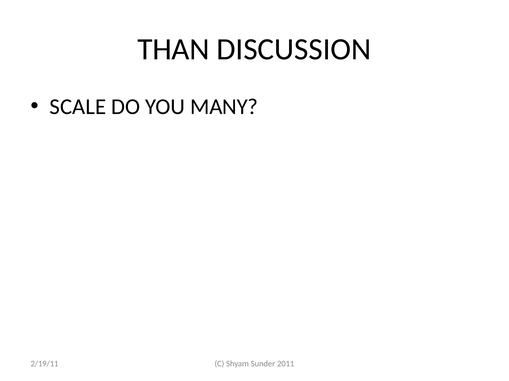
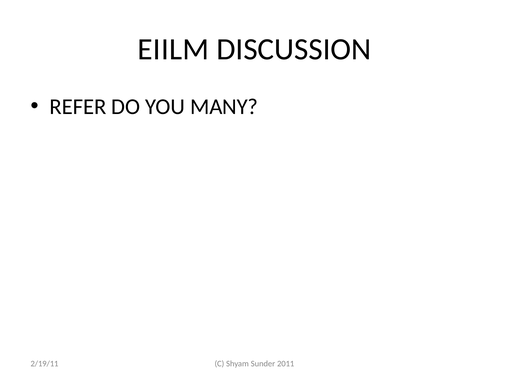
THAN: THAN -> EIILM
SCALE: SCALE -> REFER
